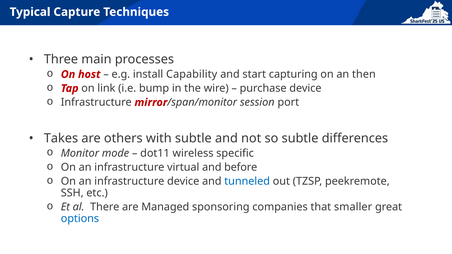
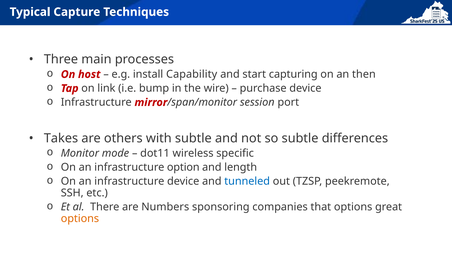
virtual: virtual -> option
before: before -> length
Managed: Managed -> Numbers
that smaller: smaller -> options
options at (80, 219) colour: blue -> orange
